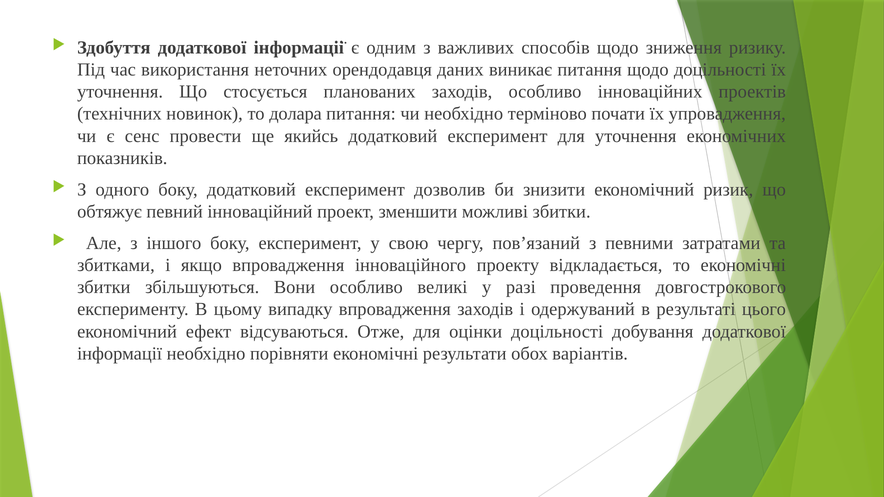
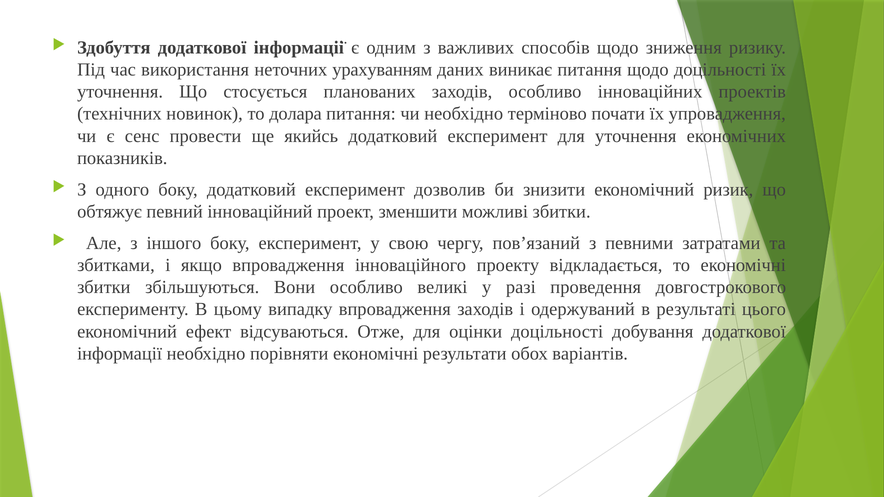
орендодавця: орендодавця -> урахуванням
